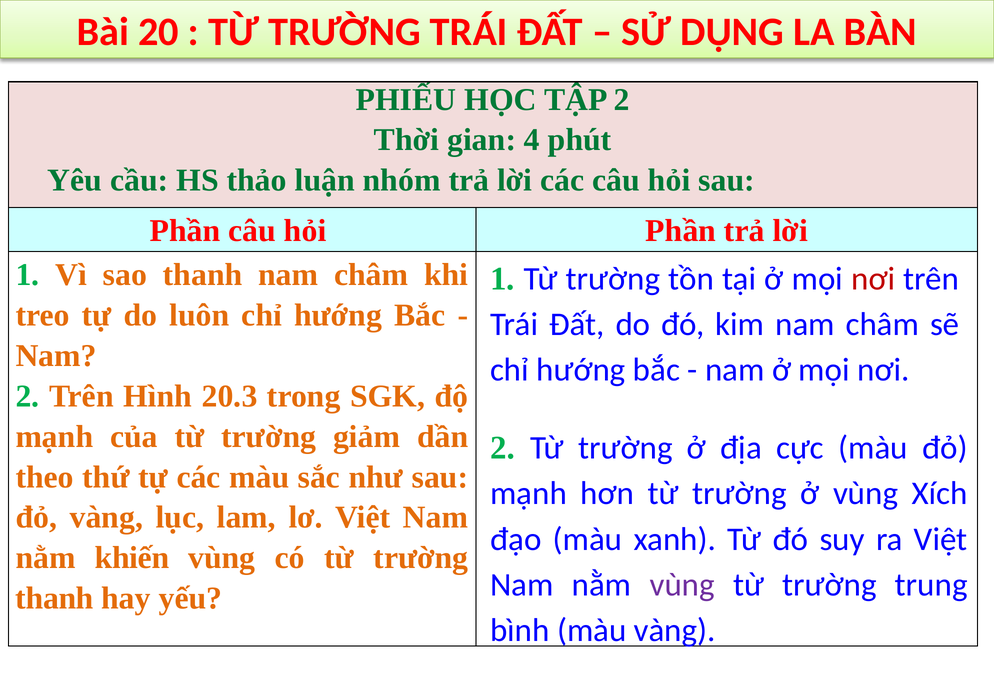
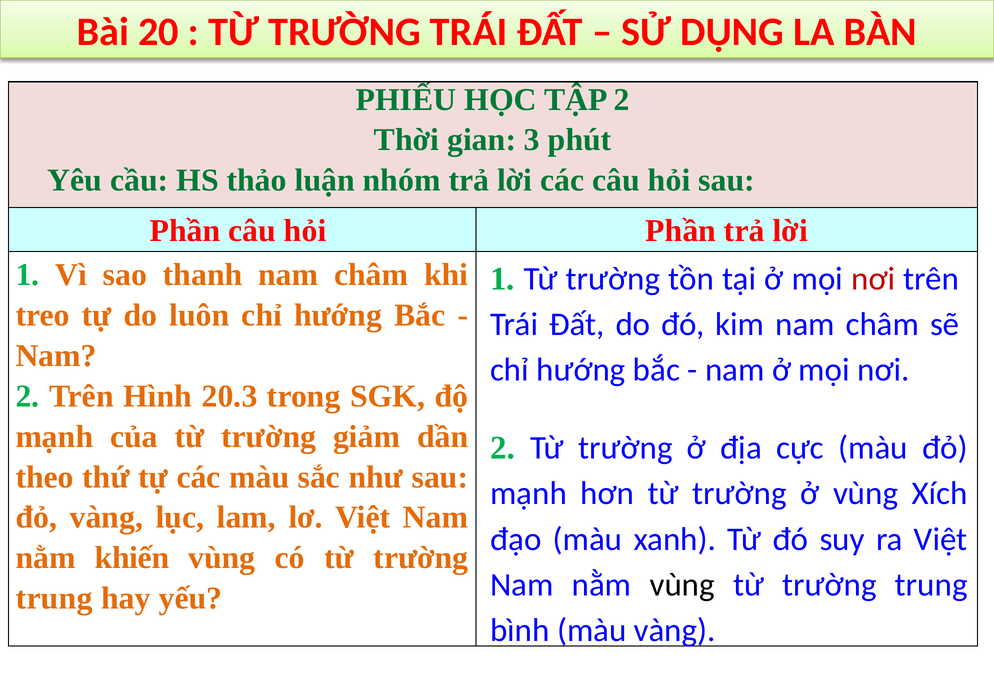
4: 4 -> 3
vùng at (682, 585) colour: purple -> black
thanh at (55, 599): thanh -> trung
